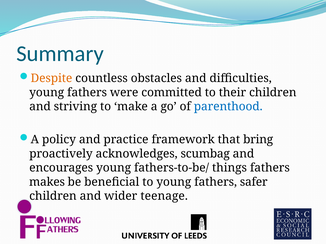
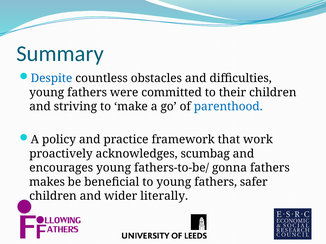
Despite colour: orange -> blue
bring: bring -> work
things: things -> gonna
teenage: teenage -> literally
